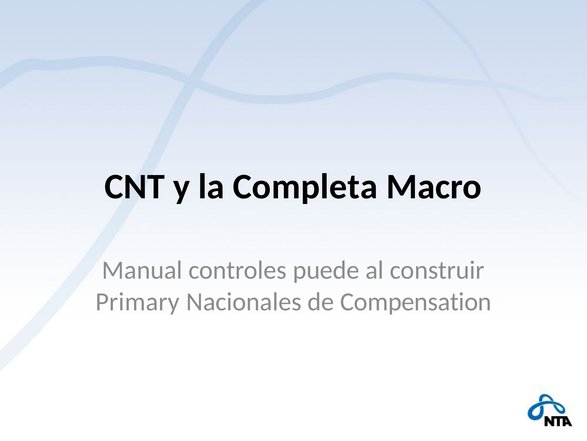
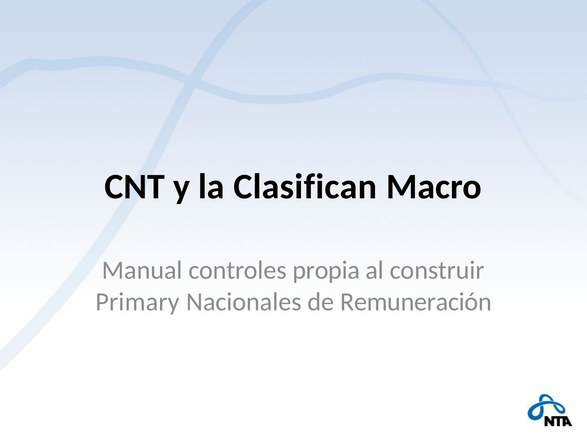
Completa: Completa -> Clasifican
puede: puede -> propia
Compensation: Compensation -> Remuneración
